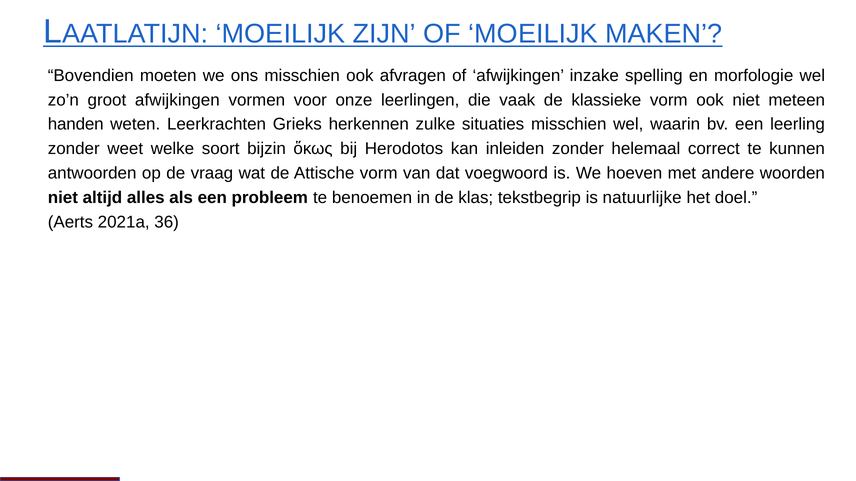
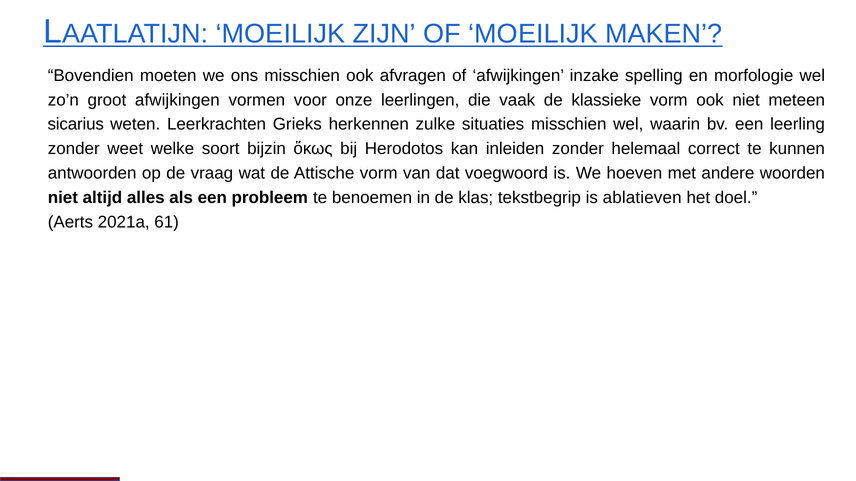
handen: handen -> sicarius
natuurlijke: natuurlijke -> ablatieven
36: 36 -> 61
